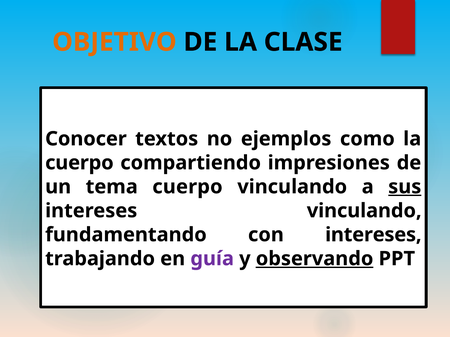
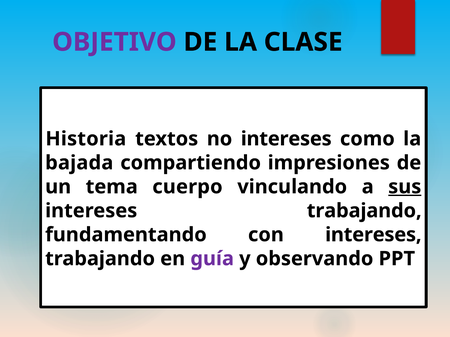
OBJETIVO colour: orange -> purple
Conocer: Conocer -> Historia
no ejemplos: ejemplos -> intereses
cuerpo at (79, 163): cuerpo -> bajada
vinculando at (364, 211): vinculando -> trabajando
observando underline: present -> none
